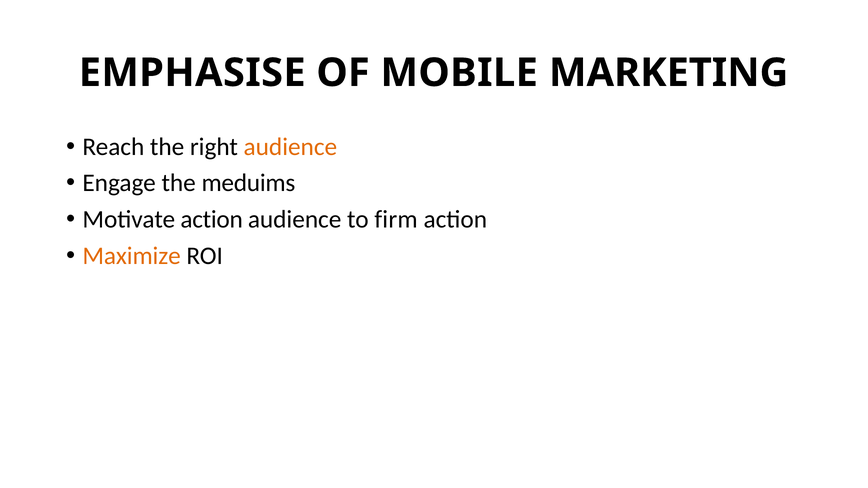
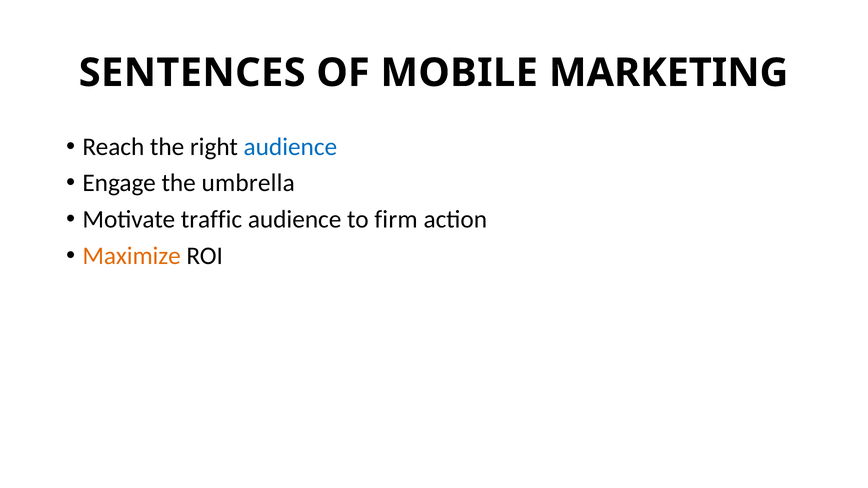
EMPHASISE: EMPHASISE -> SENTENCES
audience at (290, 147) colour: orange -> blue
meduims: meduims -> umbrella
Motivate action: action -> traffic
